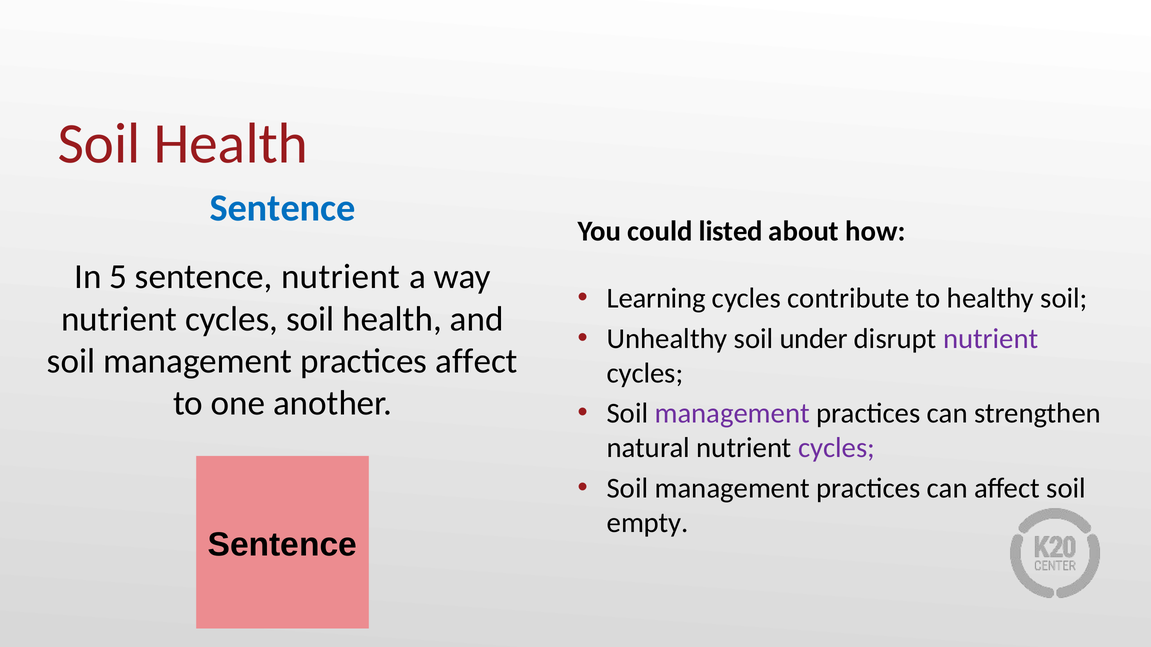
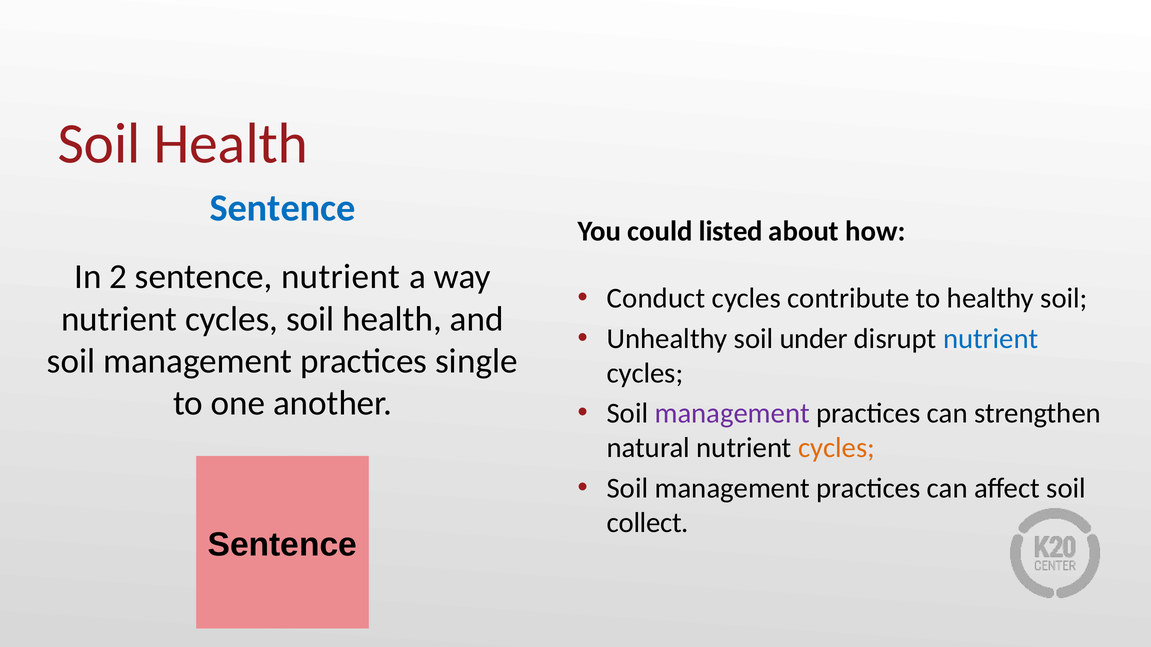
5: 5 -> 2
Learning: Learning -> Conduct
nutrient at (991, 339) colour: purple -> blue
practices affect: affect -> single
cycles at (837, 448) colour: purple -> orange
empty: empty -> collect
